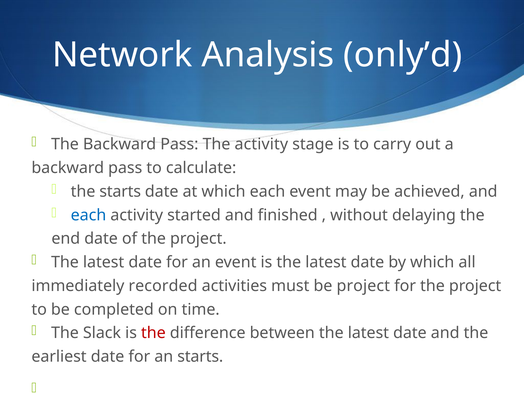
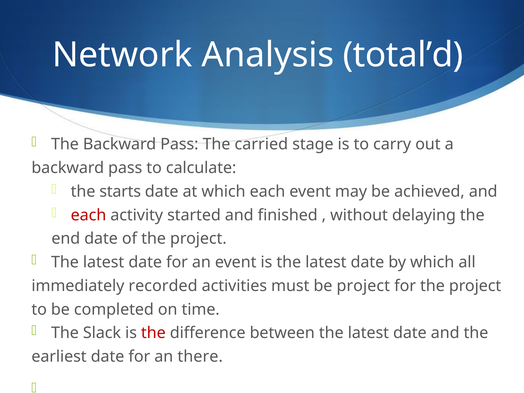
only’d: only’d -> total’d
The activity: activity -> carried
each at (88, 215) colour: blue -> red
an starts: starts -> there
